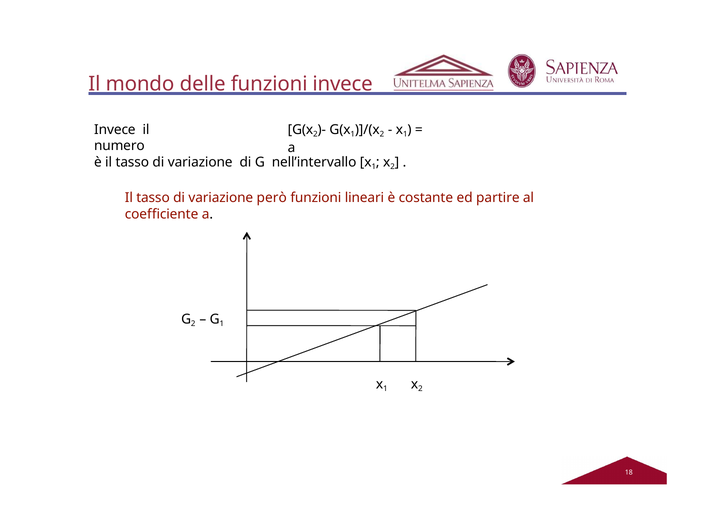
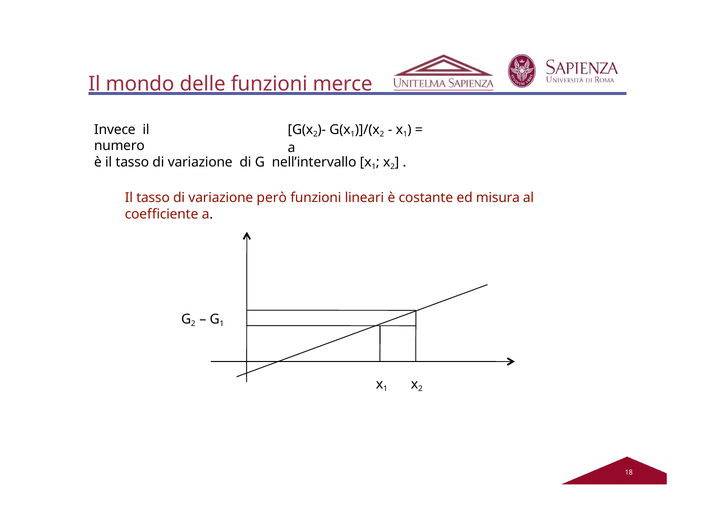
funzioni invece: invece -> merce
partire: partire -> misura
